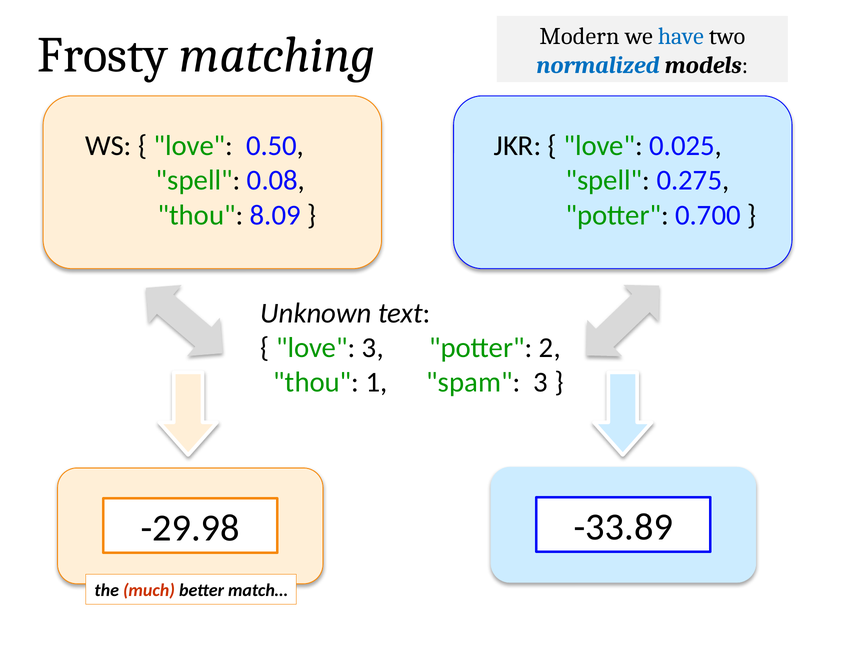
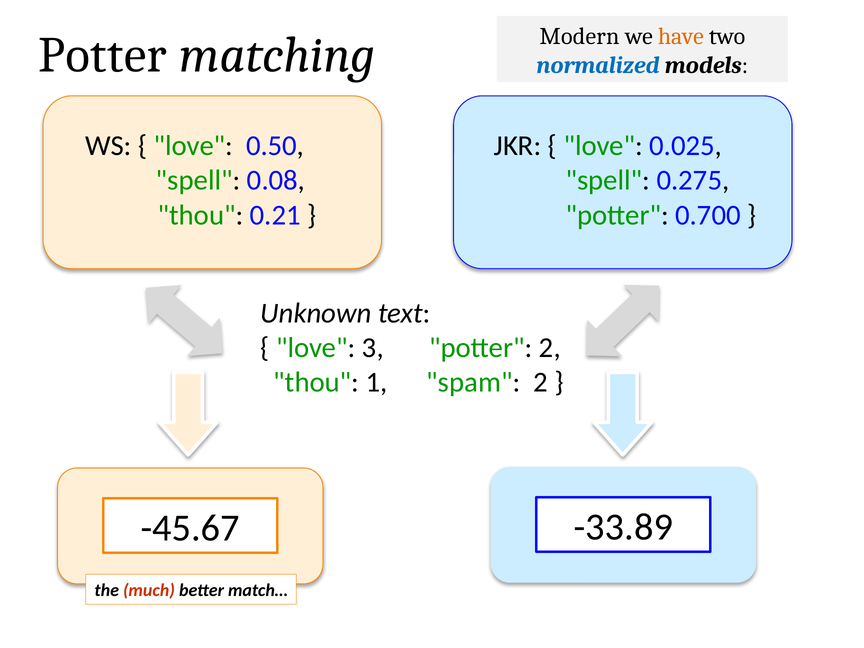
Frosty at (103, 55): Frosty -> Potter
have colour: blue -> orange
8.09: 8.09 -> 0.21
spam 3: 3 -> 2
-29.98: -29.98 -> -45.67
